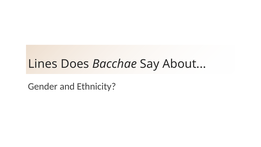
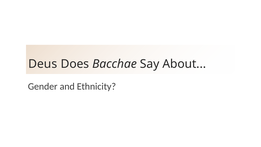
Lines: Lines -> Deus
